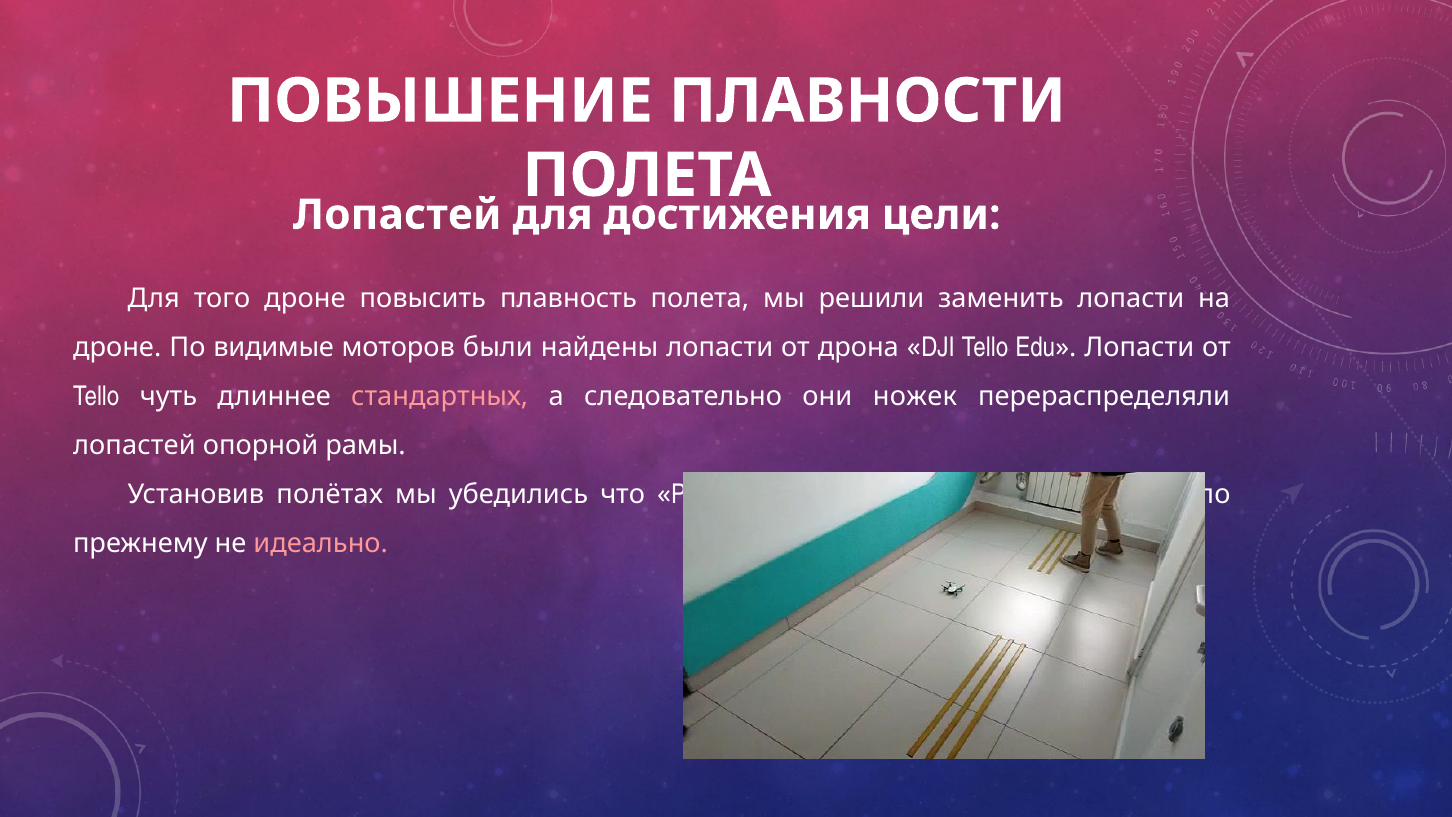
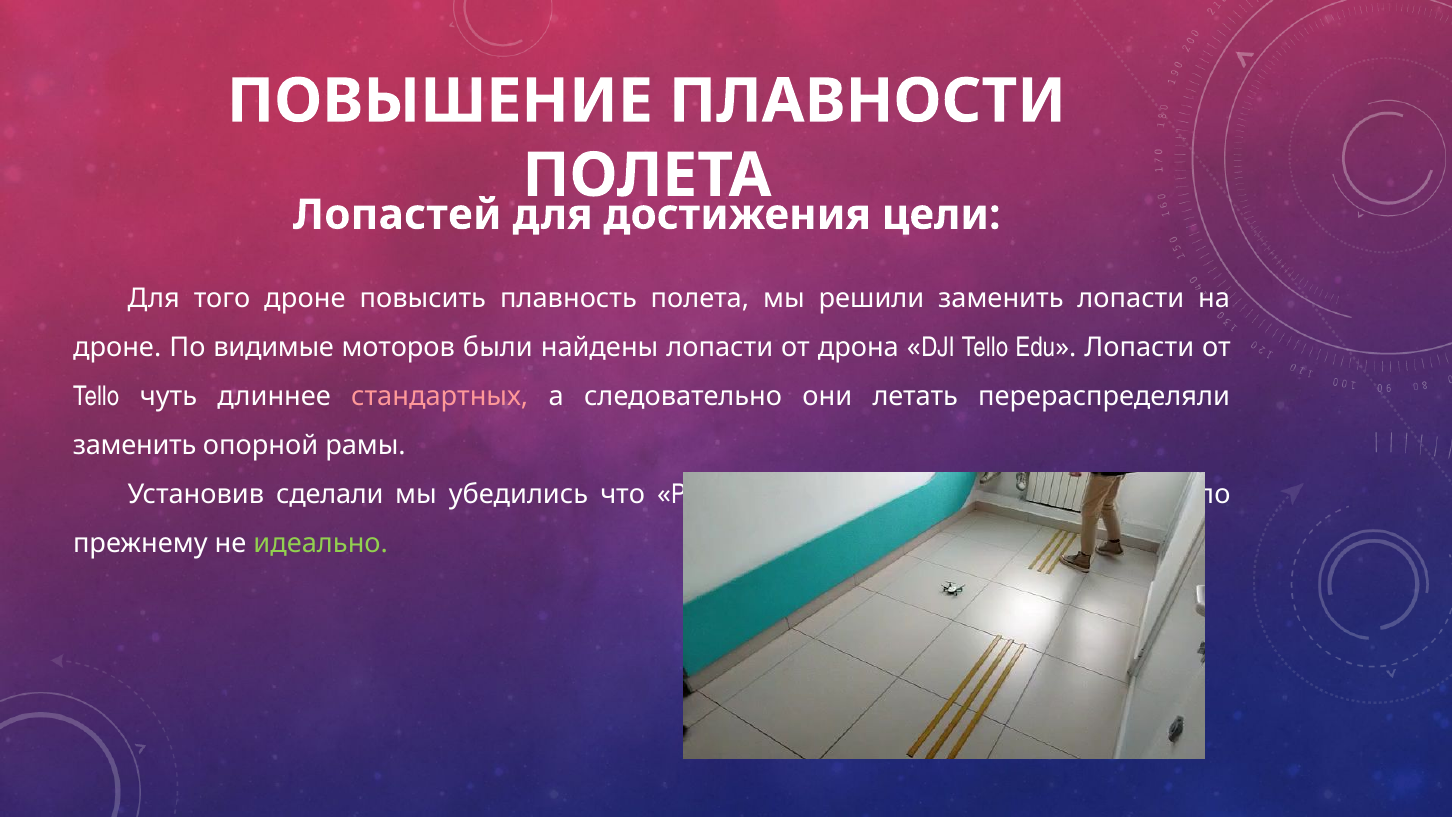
они ножек: ножек -> летать
лопастей at (134, 445): лопастей -> заменить
полётах: полётах -> сделали
идеально colour: pink -> light green
